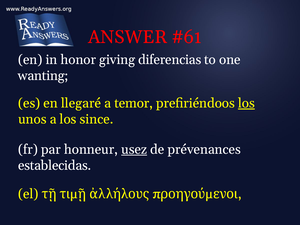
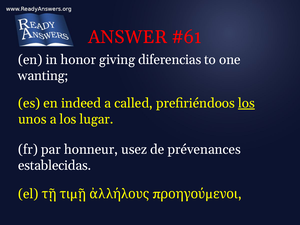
llegaré: llegaré -> indeed
temor: temor -> called
since: since -> lugar
usez underline: present -> none
